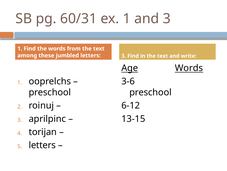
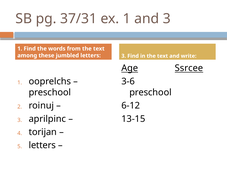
60/31: 60/31 -> 37/31
Age Words: Words -> Ssrcee
